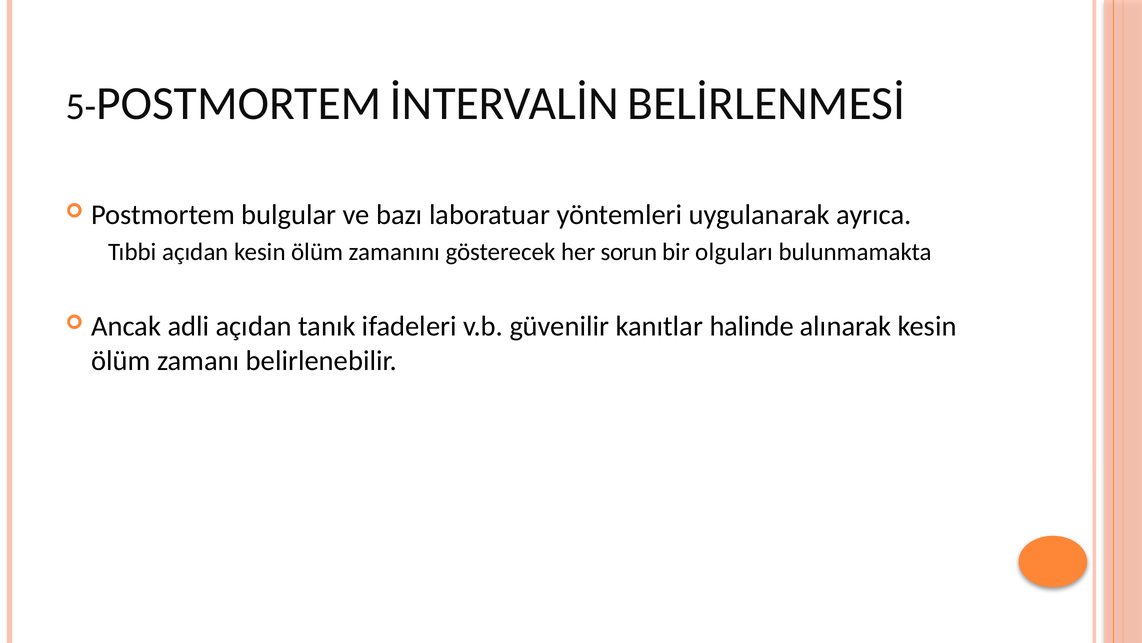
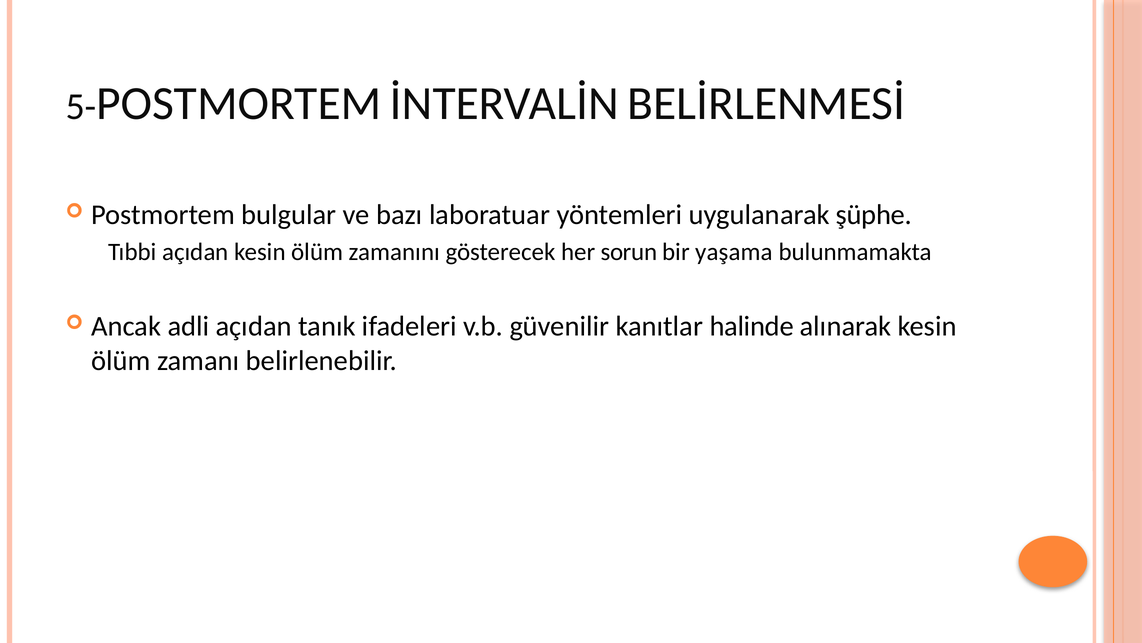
ayrıca: ayrıca -> şüphe
olguları: olguları -> yaşama
